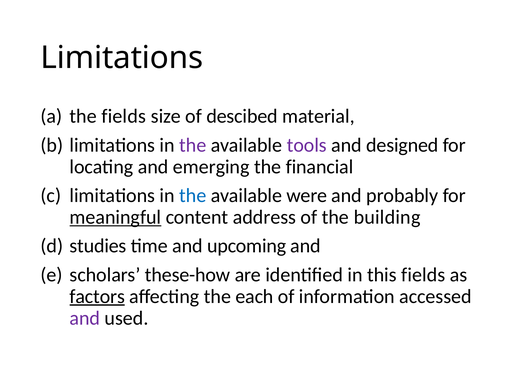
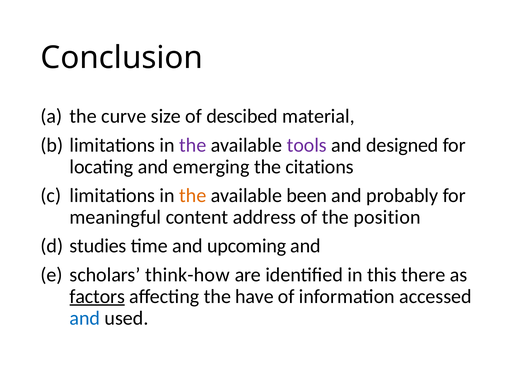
Limitations at (122, 58): Limitations -> Conclusion
the fields: fields -> curve
financial: financial -> citations
the at (193, 195) colour: blue -> orange
were: were -> been
meaningful underline: present -> none
building: building -> position
these-how: these-how -> think-how
this fields: fields -> there
each: each -> have
and at (85, 317) colour: purple -> blue
